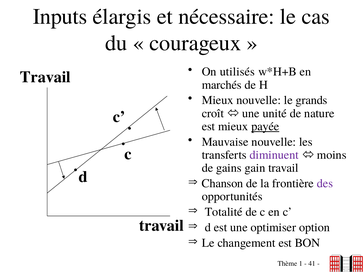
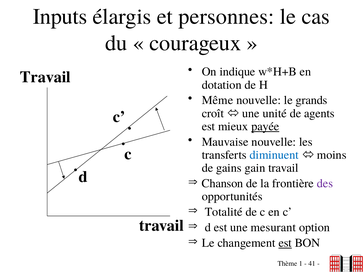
nécessaire: nécessaire -> personnes
utilisés: utilisés -> indique
marchés: marchés -> dotation
Mieux at (218, 100): Mieux -> Même
nature: nature -> agents
diminuent colour: purple -> blue
optimiser: optimiser -> mesurant
est at (285, 243) underline: none -> present
